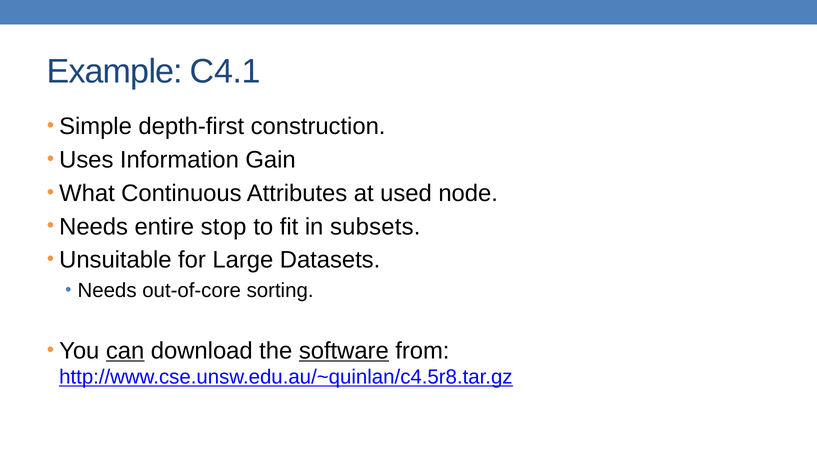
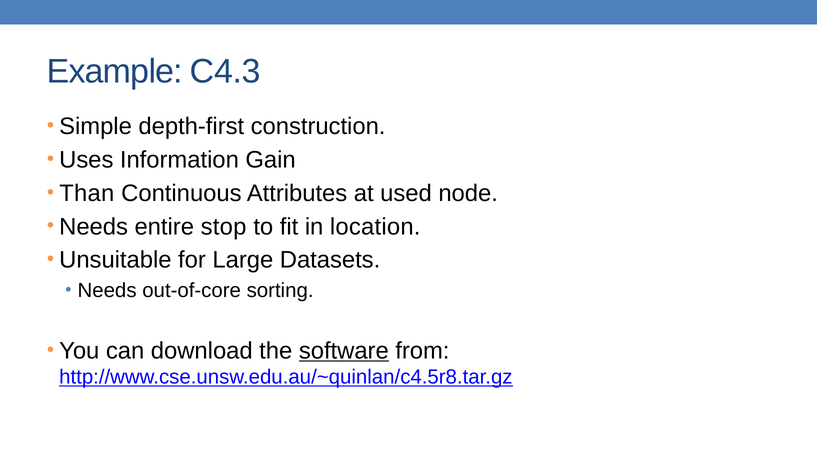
C4.1: C4.1 -> C4.3
What: What -> Than
subsets: subsets -> location
can underline: present -> none
